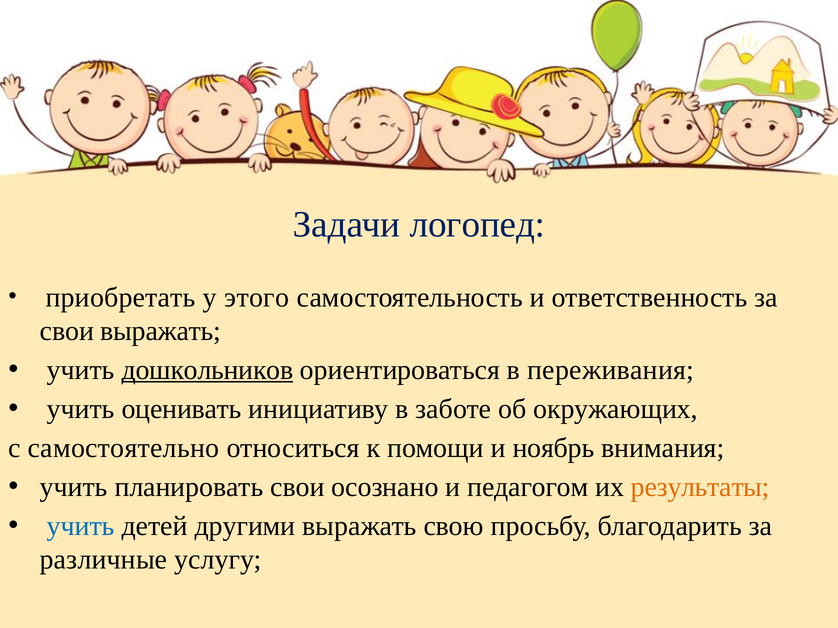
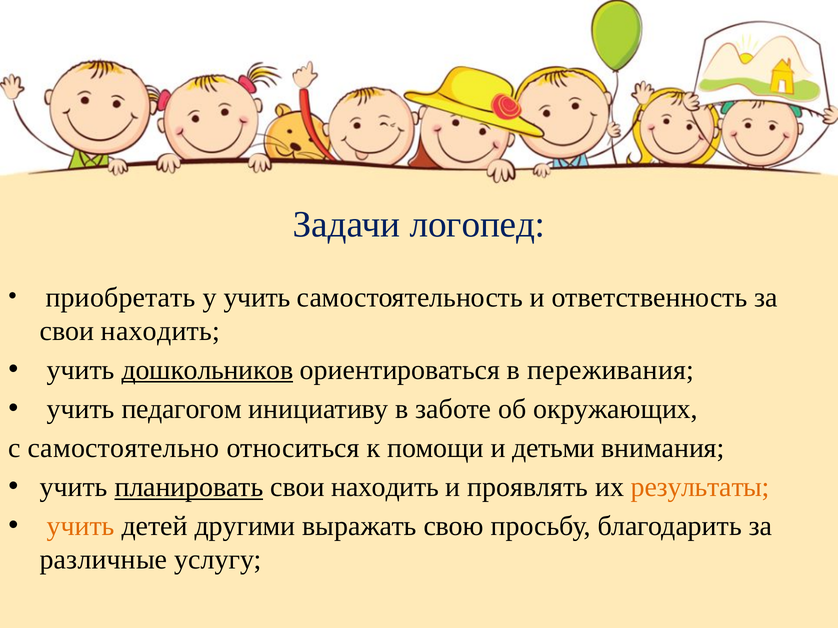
у этого: этого -> учить
выражать at (161, 331): выражать -> находить
оценивать: оценивать -> педагогом
ноябрь: ноябрь -> детьми
планировать underline: none -> present
осознано at (385, 487): осознано -> находить
педагогом: педагогом -> проявлять
учить at (81, 527) colour: blue -> orange
